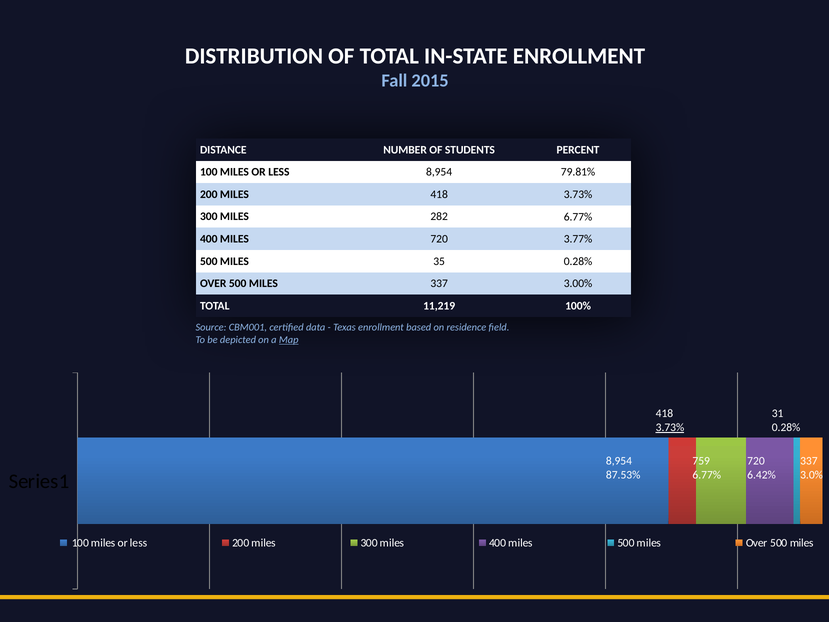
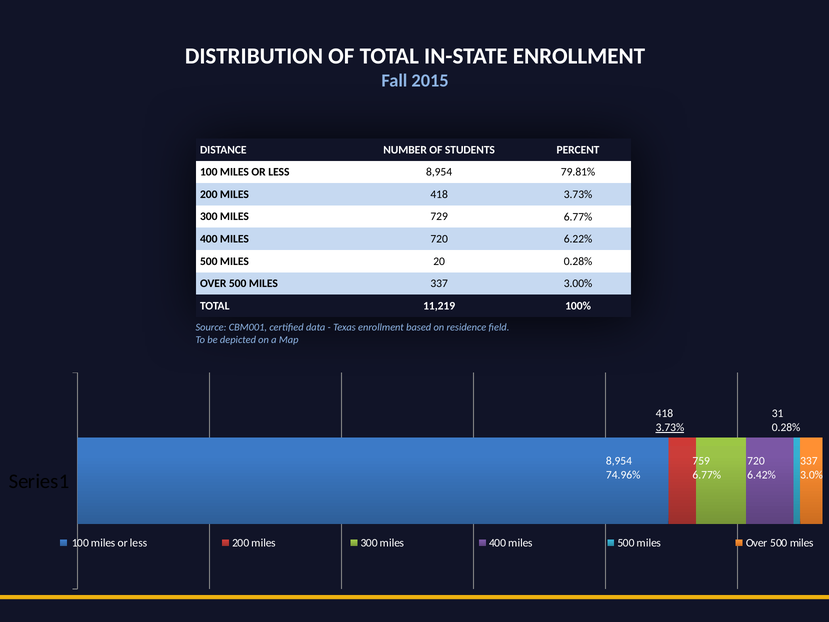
282: 282 -> 729
3.77%: 3.77% -> 6.22%
35: 35 -> 20
Map underline: present -> none
87.53%: 87.53% -> 74.96%
